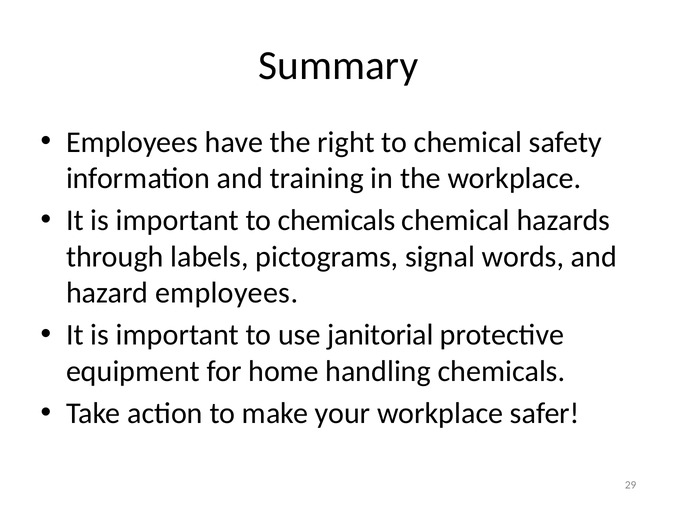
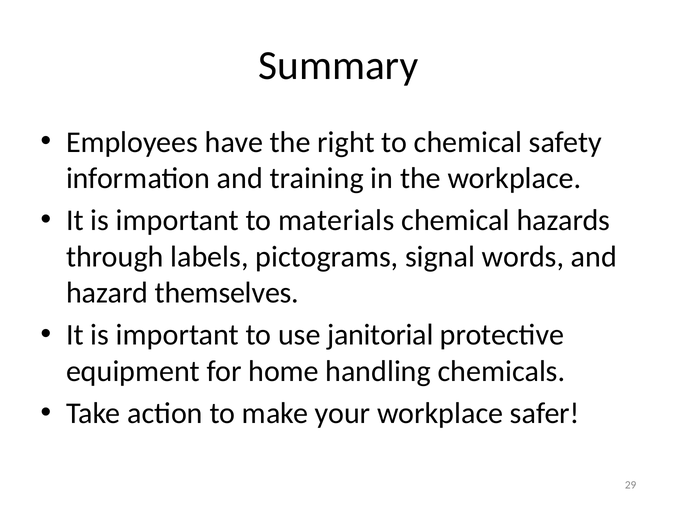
to chemicals: chemicals -> materials
hazard employees: employees -> themselves
